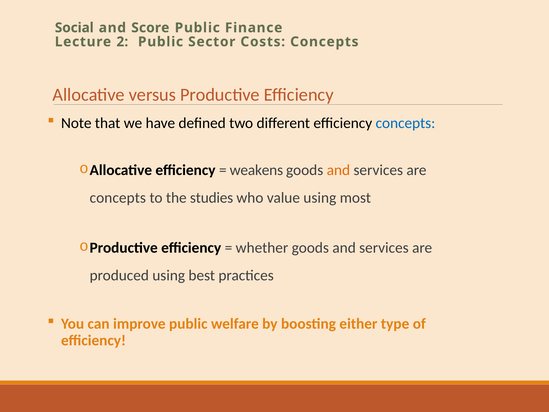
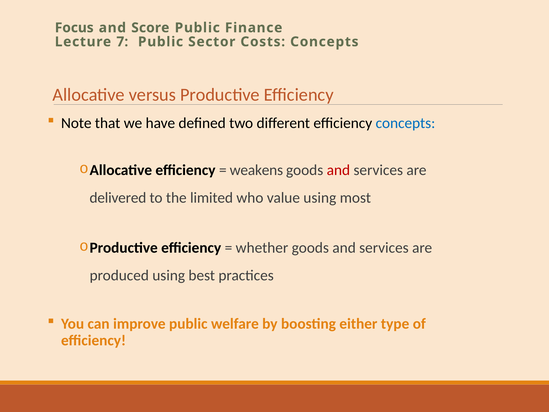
Social: Social -> Focus
2: 2 -> 7
and at (338, 170) colour: orange -> red
concepts at (118, 198): concepts -> delivered
studies: studies -> limited
